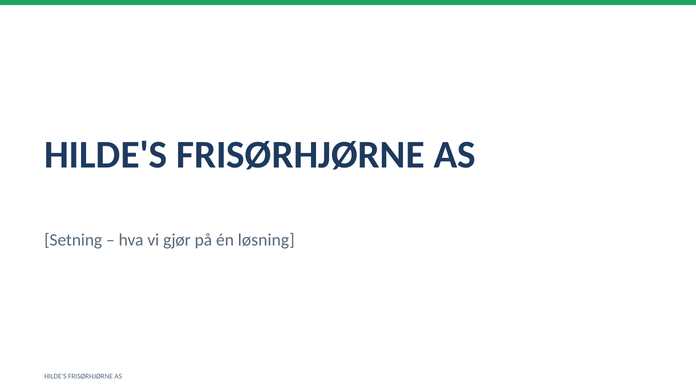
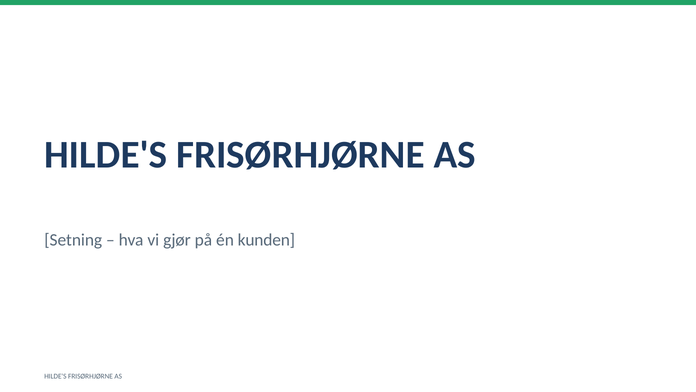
løsning: løsning -> kunden
